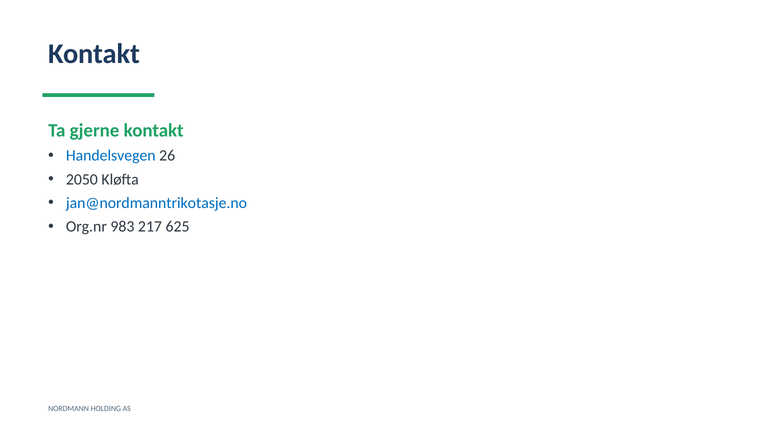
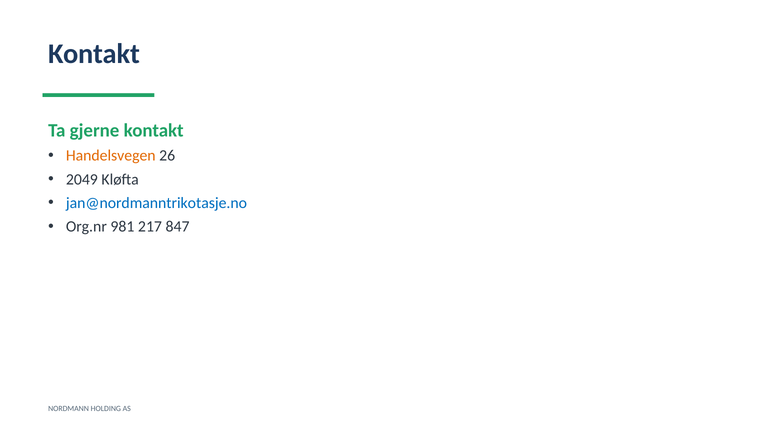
Handelsvegen colour: blue -> orange
2050: 2050 -> 2049
983: 983 -> 981
625: 625 -> 847
